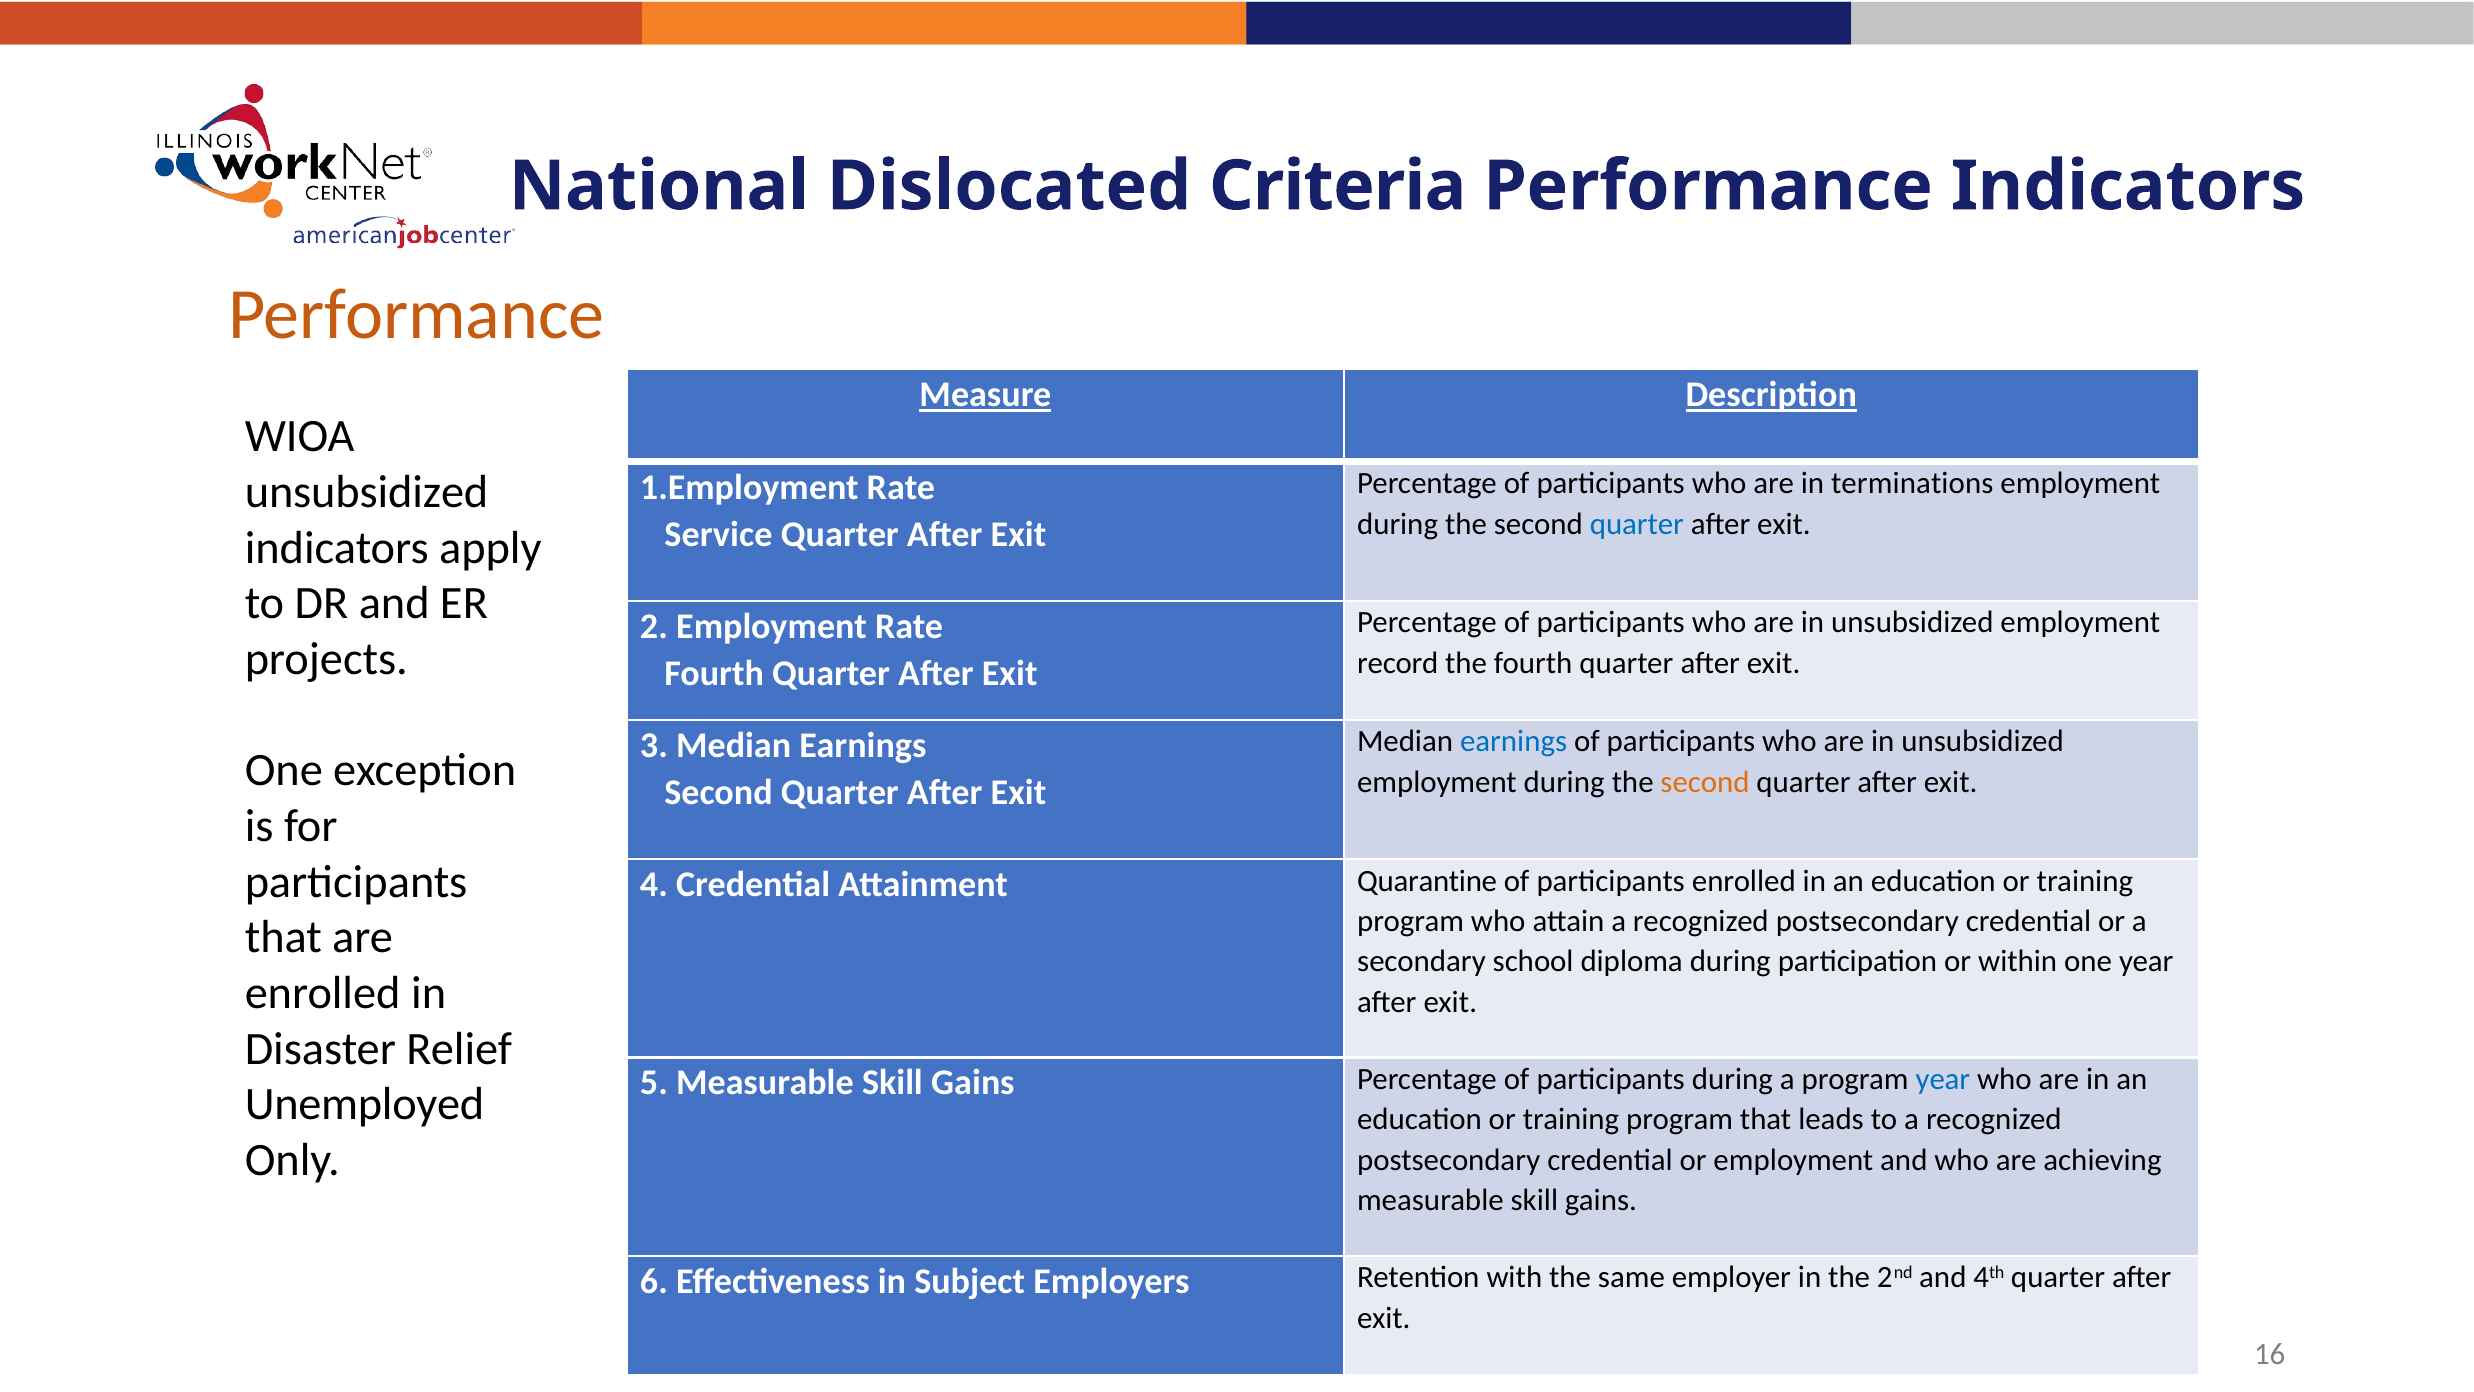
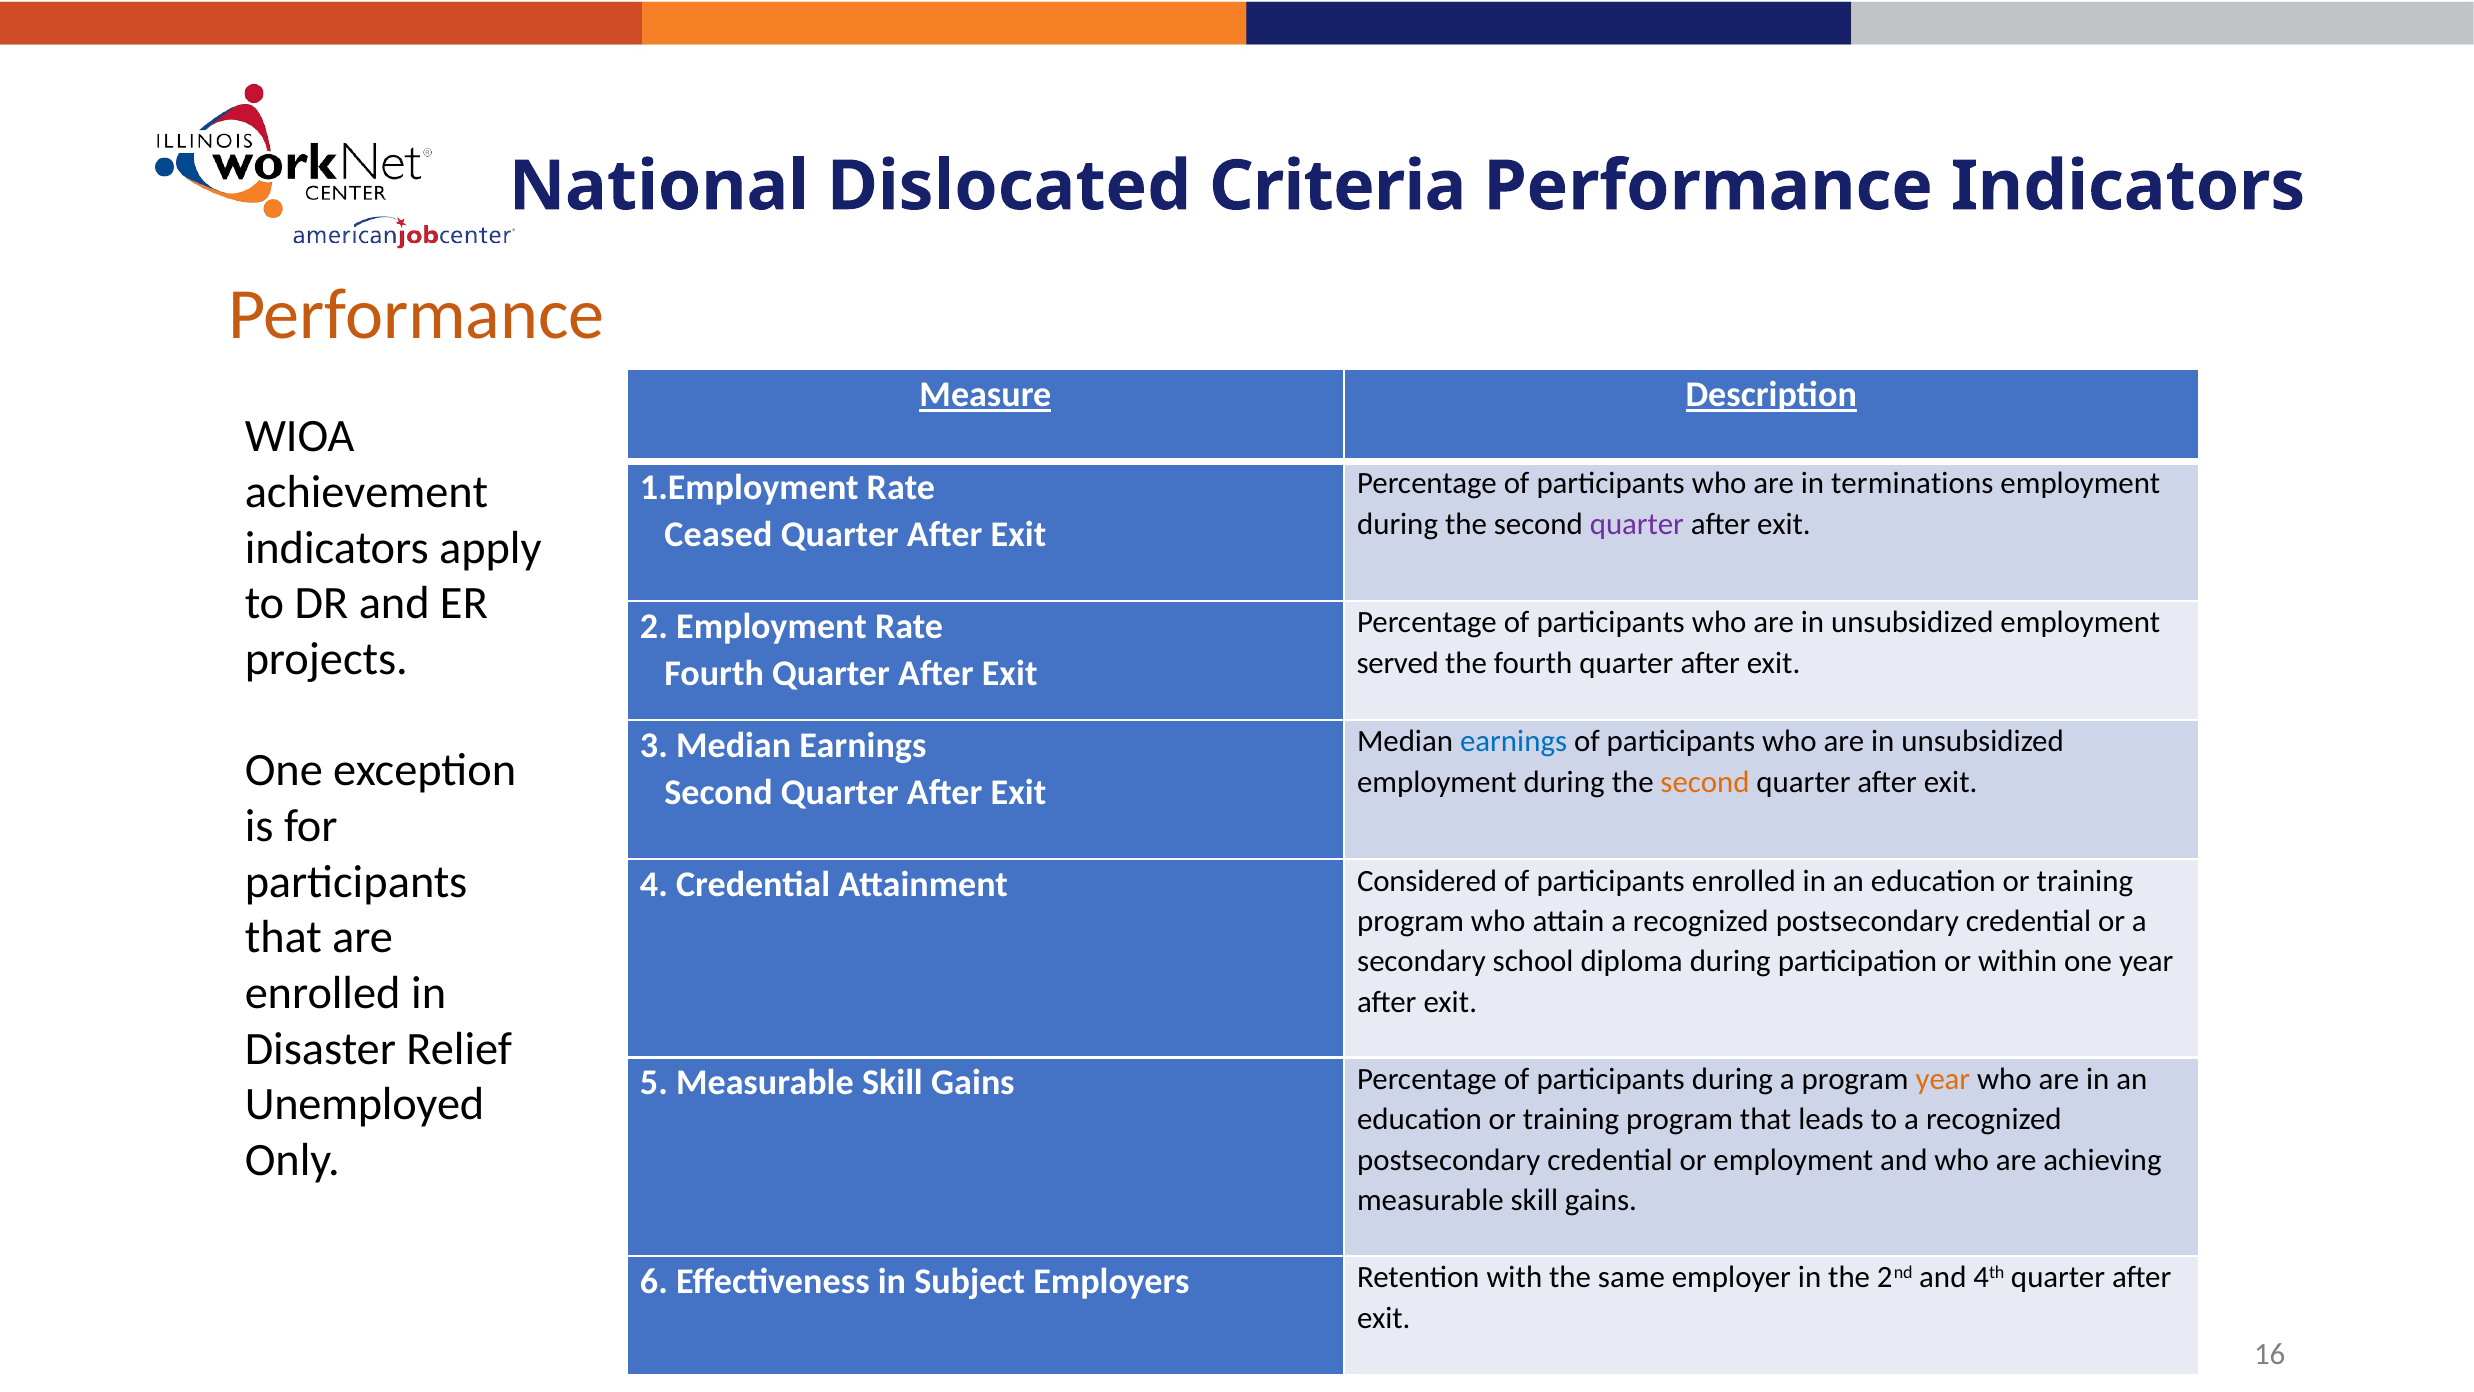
unsubsidized at (367, 492): unsubsidized -> achievement
quarter at (1637, 524) colour: blue -> purple
Service: Service -> Ceased
record: record -> served
Quarantine: Quarantine -> Considered
year at (1943, 1079) colour: blue -> orange
